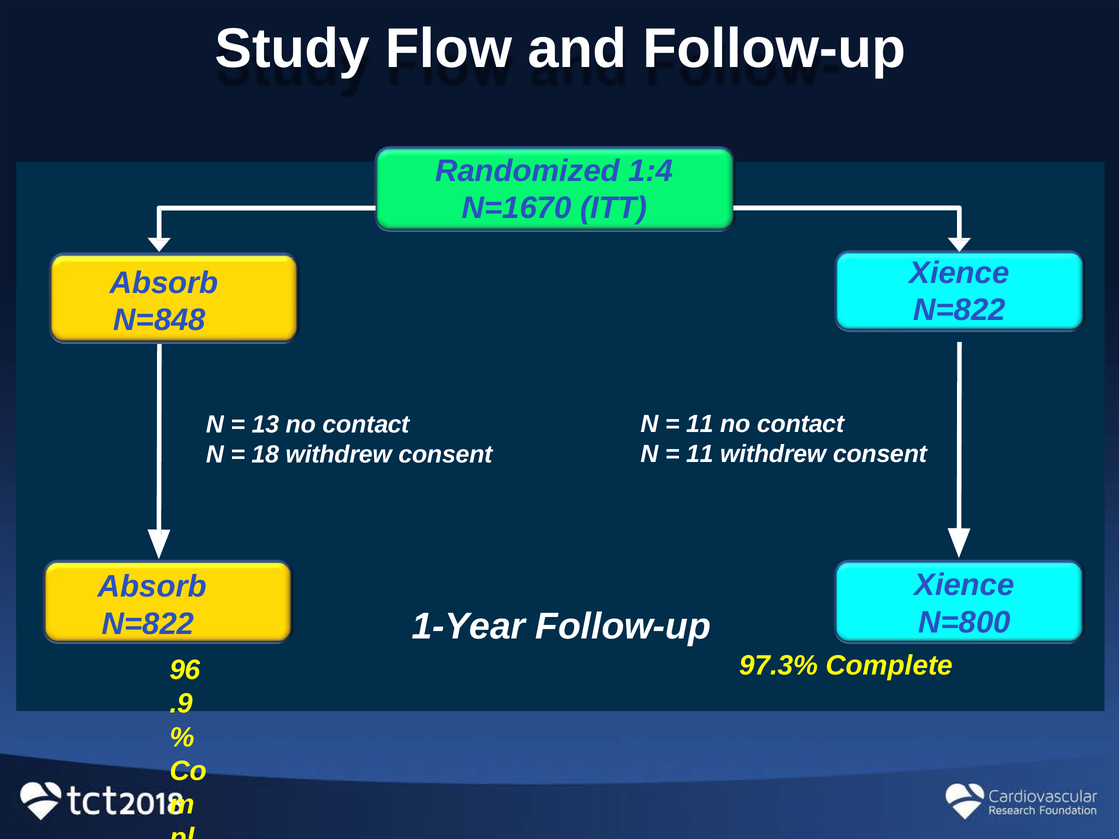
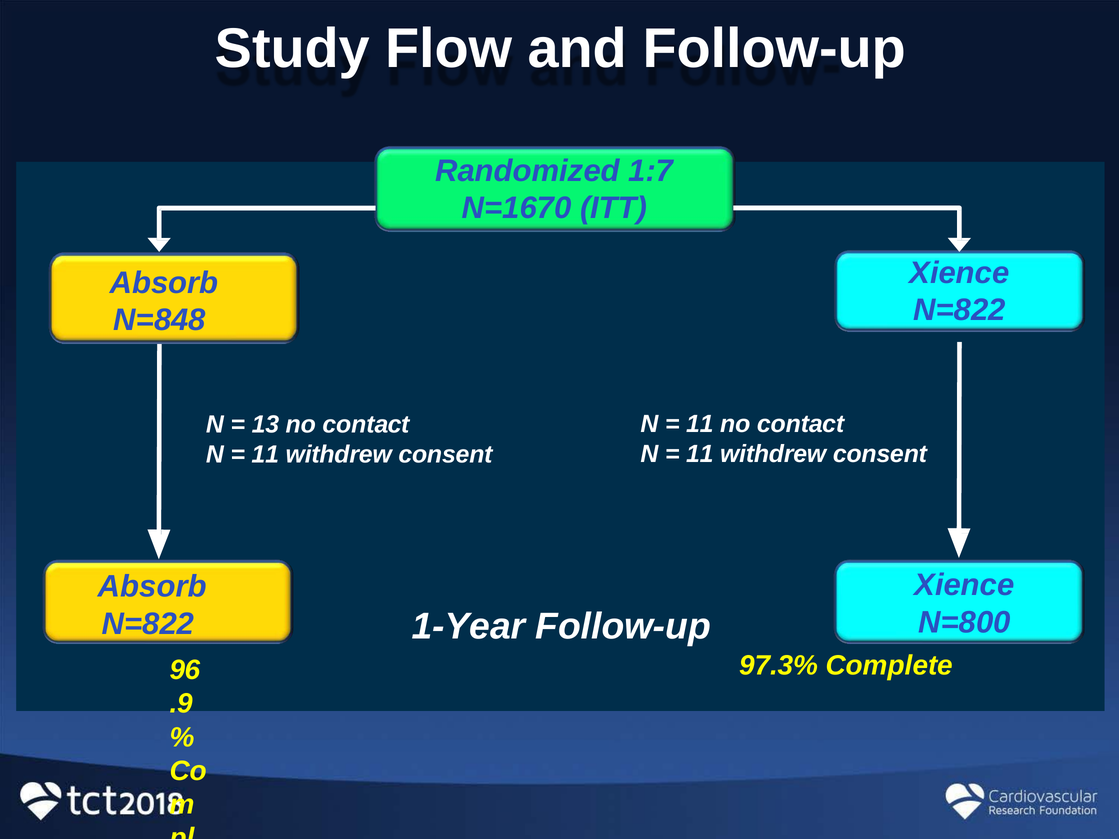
1:4: 1:4 -> 1:7
18 at (265, 455): 18 -> 11
